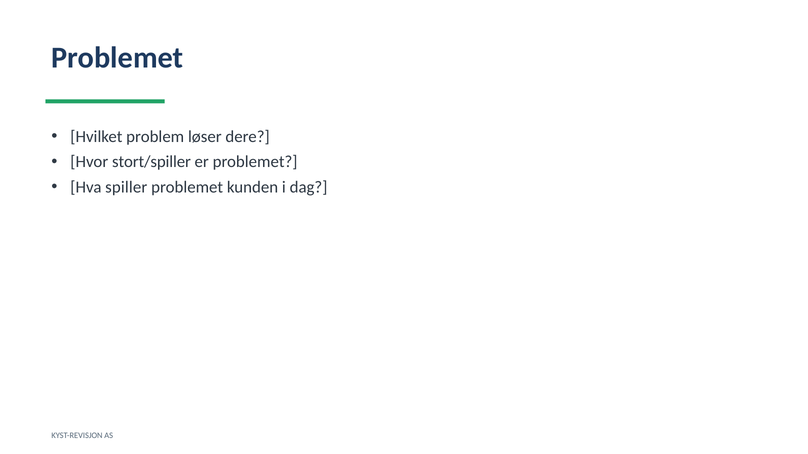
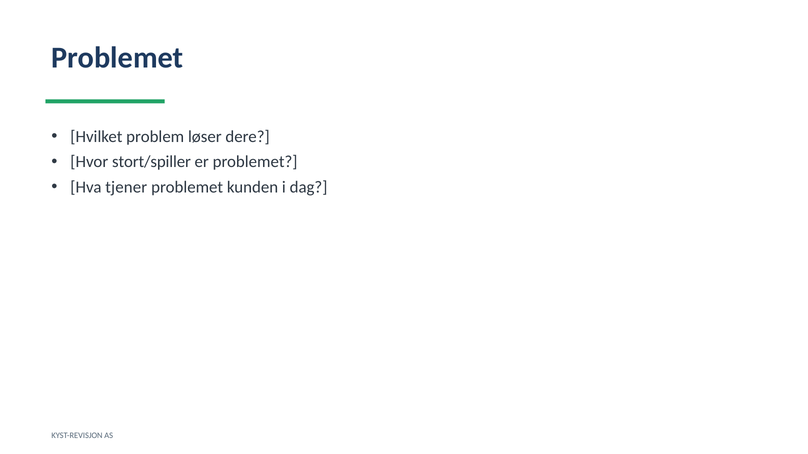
spiller: spiller -> tjener
